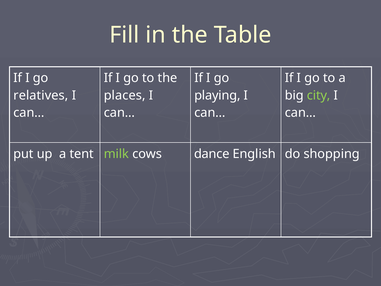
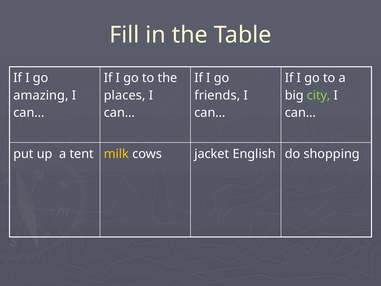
relatives: relatives -> amazing
playing: playing -> friends
milk colour: light green -> yellow
dance: dance -> jacket
